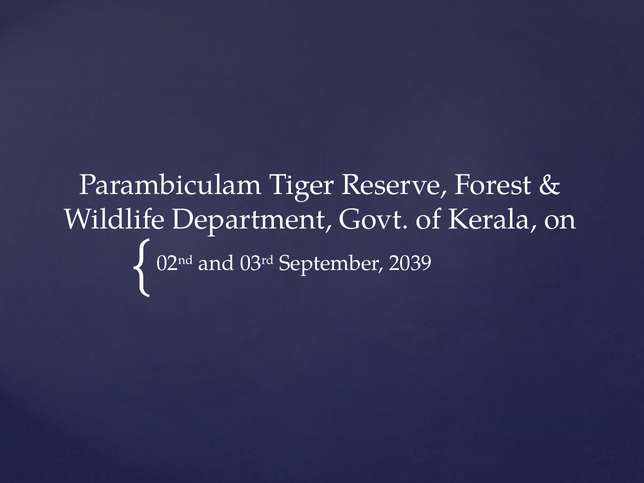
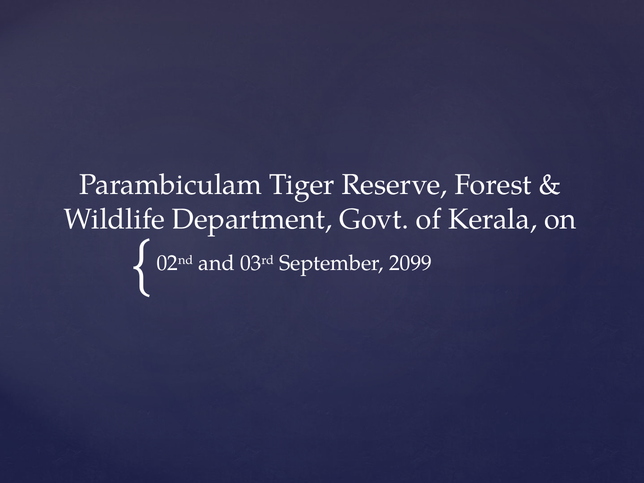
2039: 2039 -> 2099
